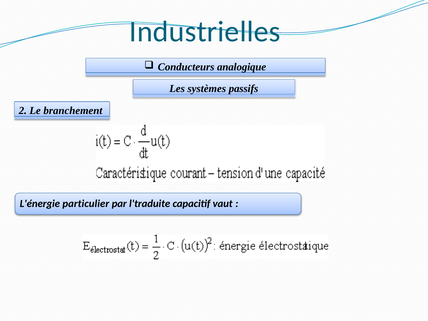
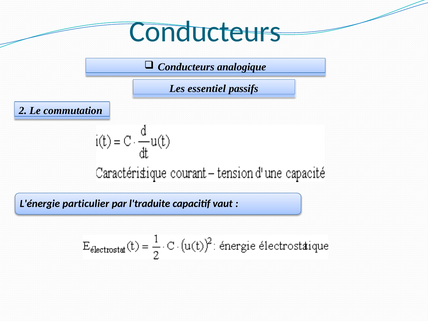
Industrielles at (205, 32): Industrielles -> Conducteurs
systèmes: systèmes -> essentiel
branchement: branchement -> commutation
